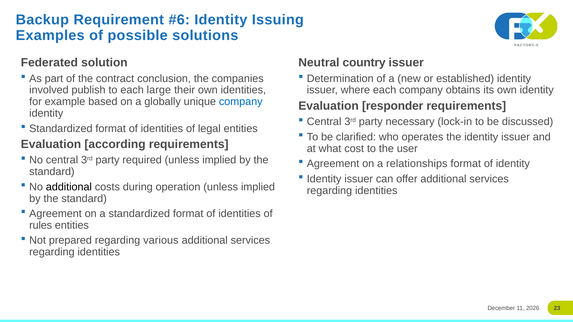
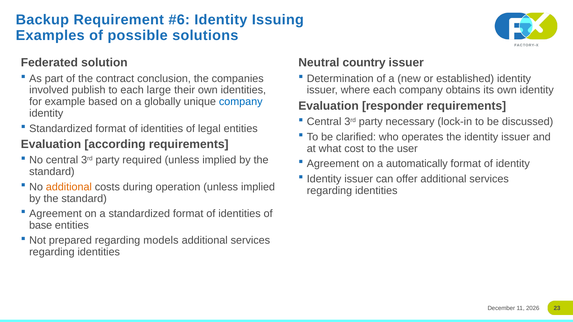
relationships: relationships -> automatically
additional at (69, 187) colour: black -> orange
rules: rules -> base
various: various -> models
